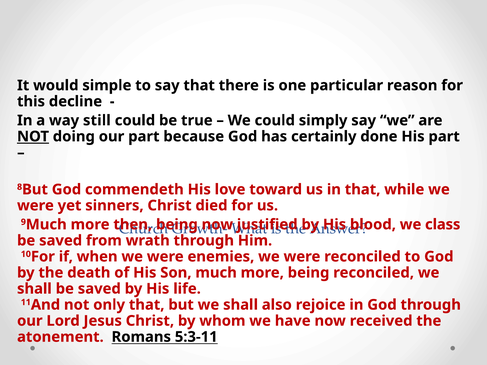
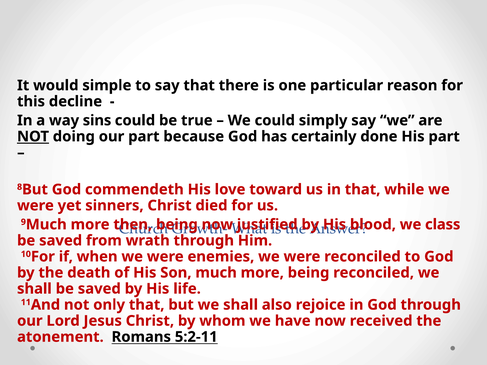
still: still -> sins
5:3-11: 5:3-11 -> 5:2-11
